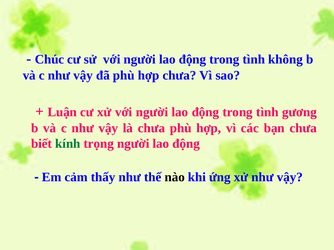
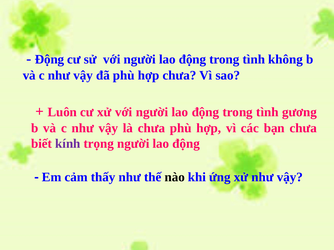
Chúc at (50, 60): Chúc -> Động
Luận: Luận -> Luôn
kính colour: green -> purple
